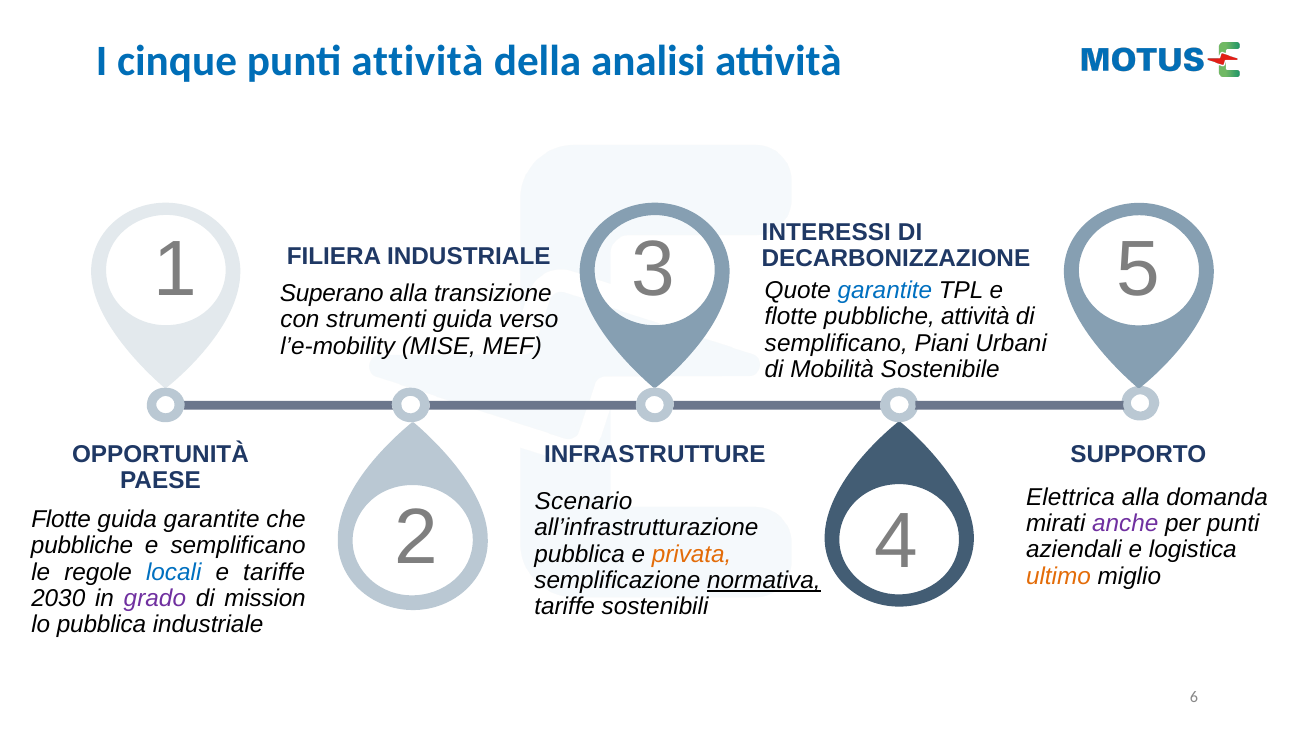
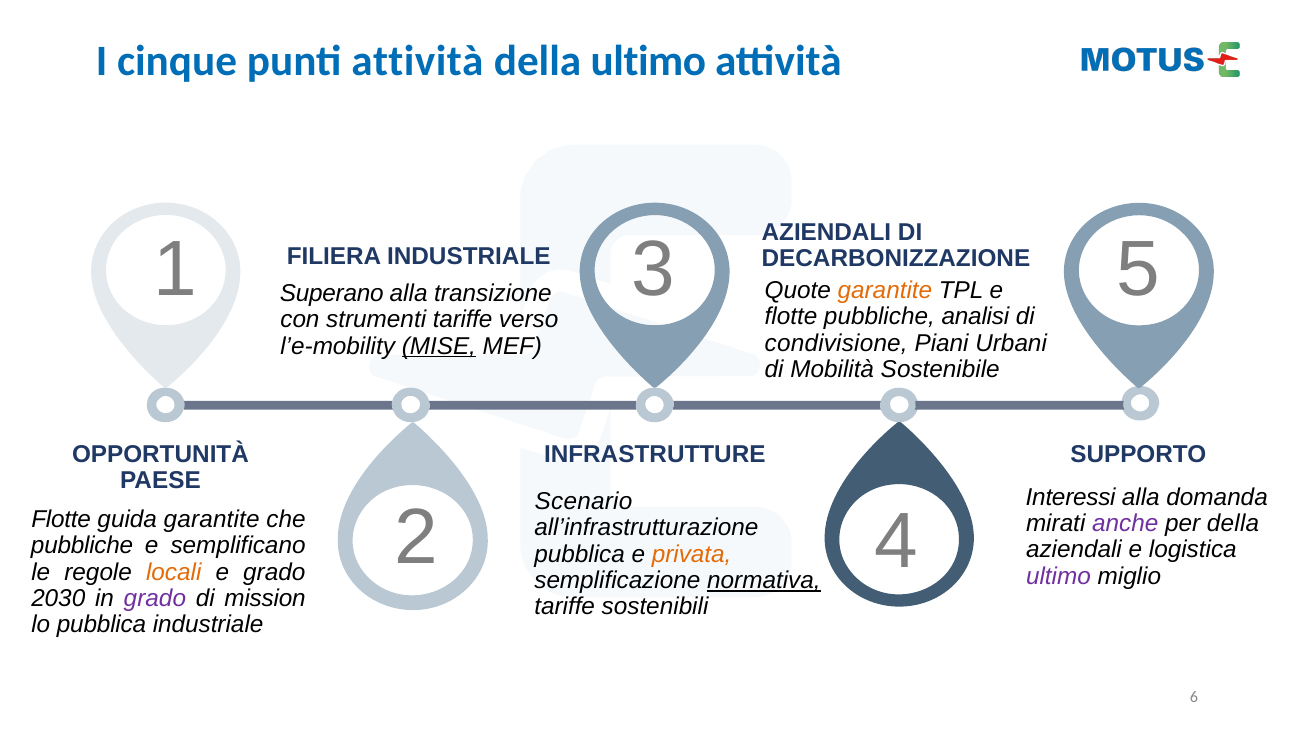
della analisi: analisi -> ultimo
INTERESSI at (826, 232): INTERESSI -> AZIENDALI
garantite at (885, 290) colour: blue -> orange
pubbliche attività: attività -> analisi
strumenti guida: guida -> tariffe
semplificano at (836, 343): semplificano -> condivisione
MISE underline: none -> present
Elettrica: Elettrica -> Interessi
per punti: punti -> della
locali colour: blue -> orange
e tariffe: tariffe -> grado
ultimo at (1058, 576) colour: orange -> purple
